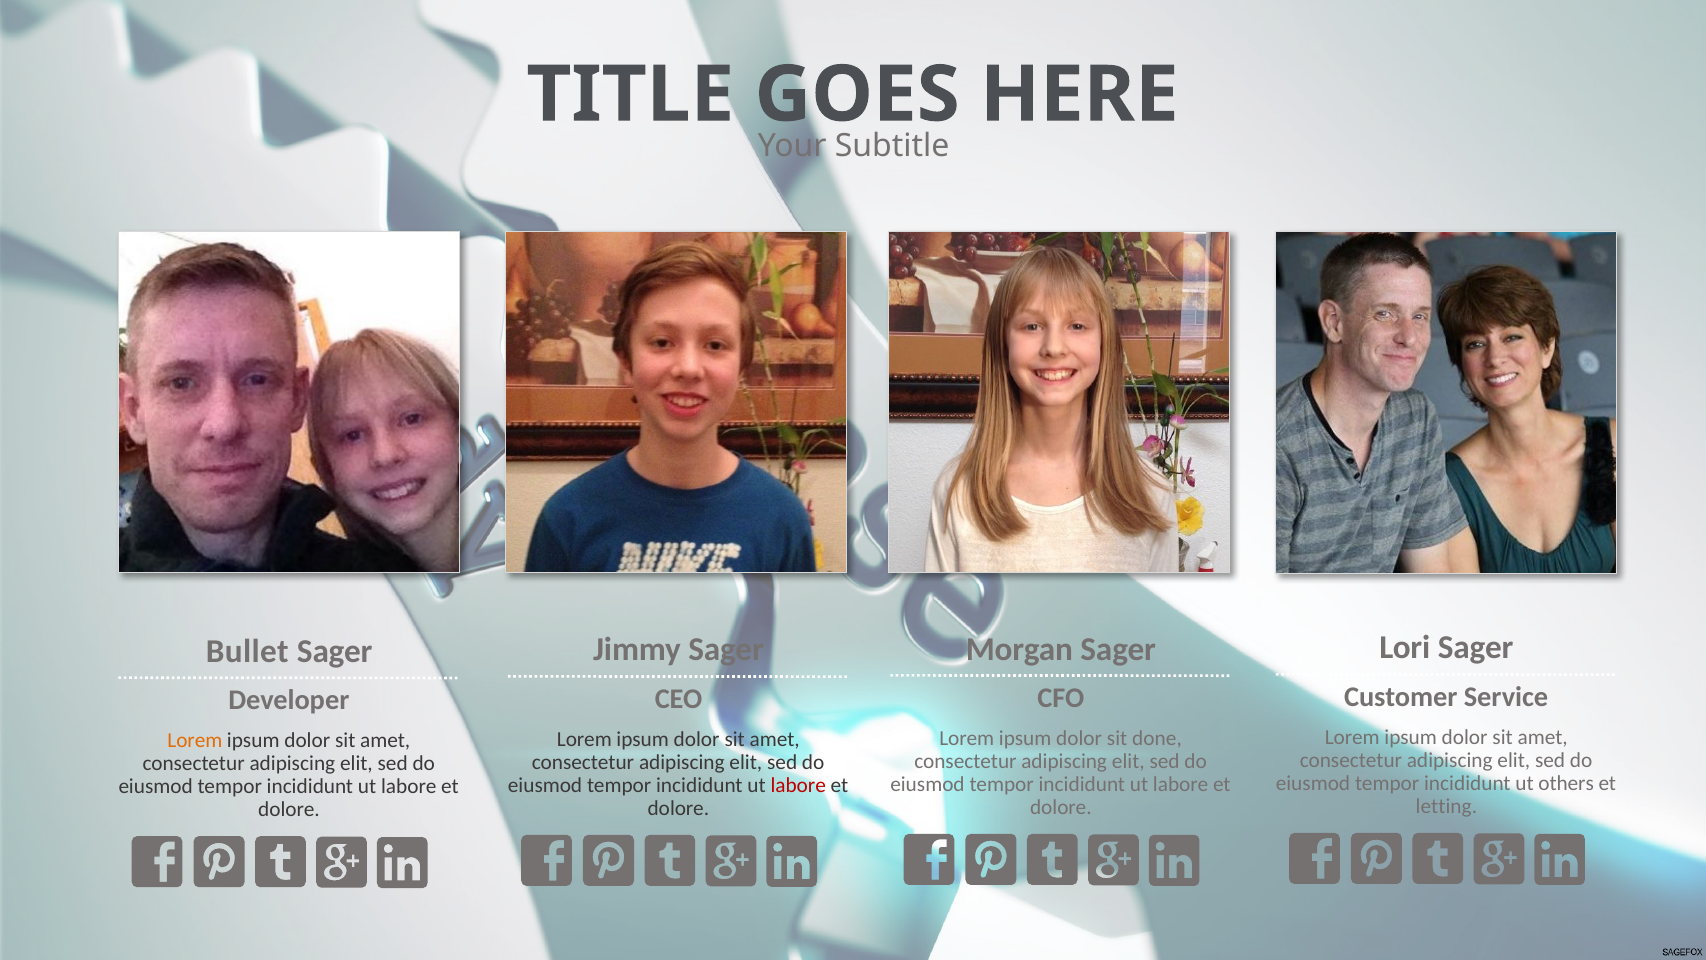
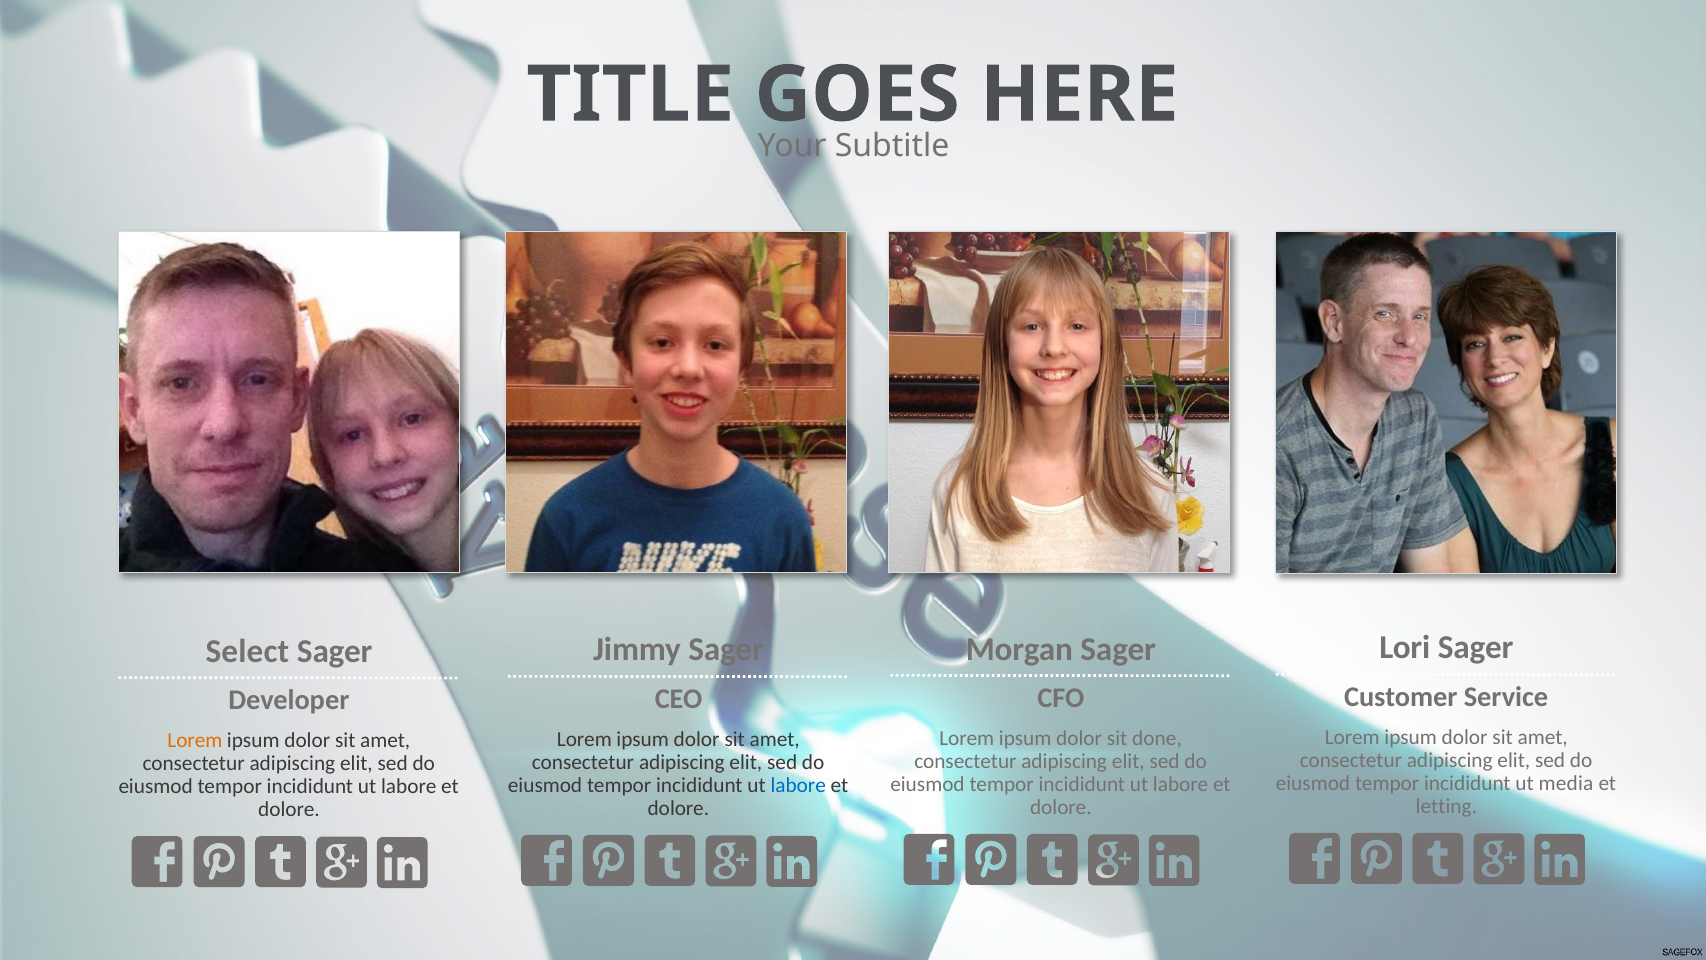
Bullet: Bullet -> Select
others: others -> media
labore at (798, 785) colour: red -> blue
